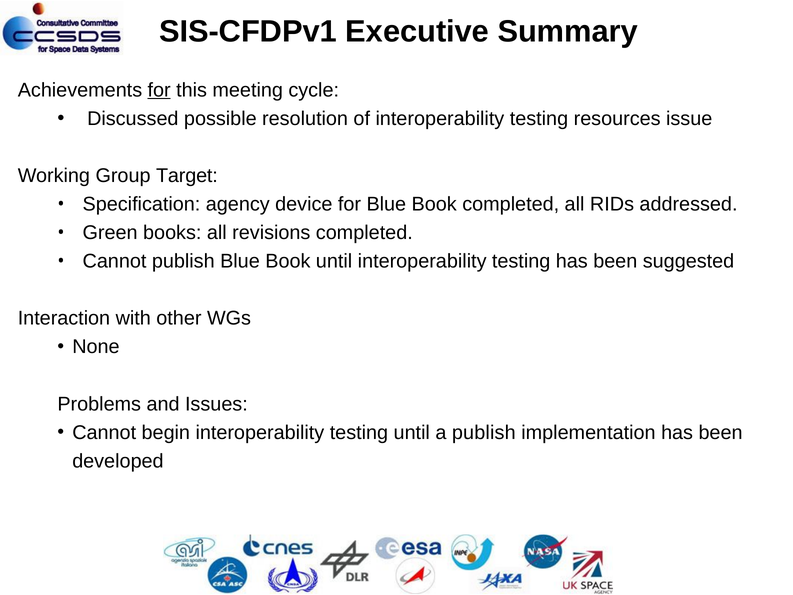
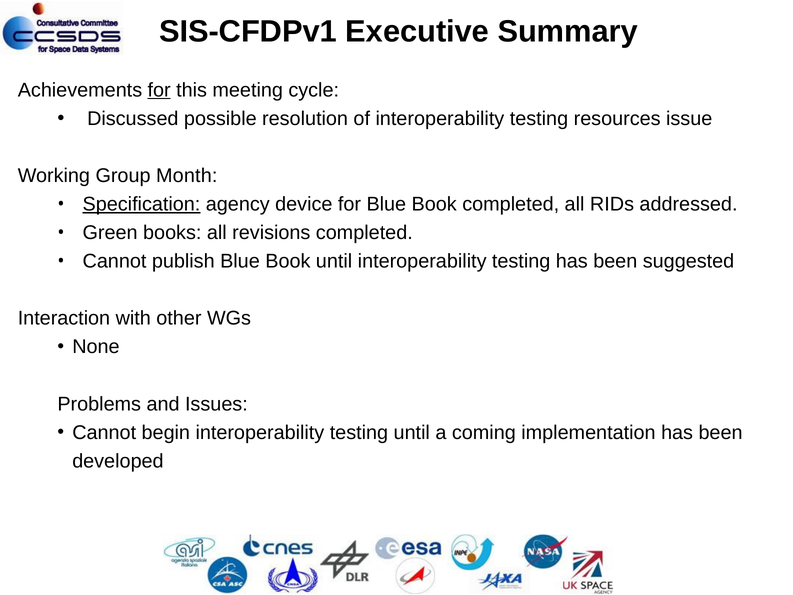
Target: Target -> Month
Specification underline: none -> present
a publish: publish -> coming
